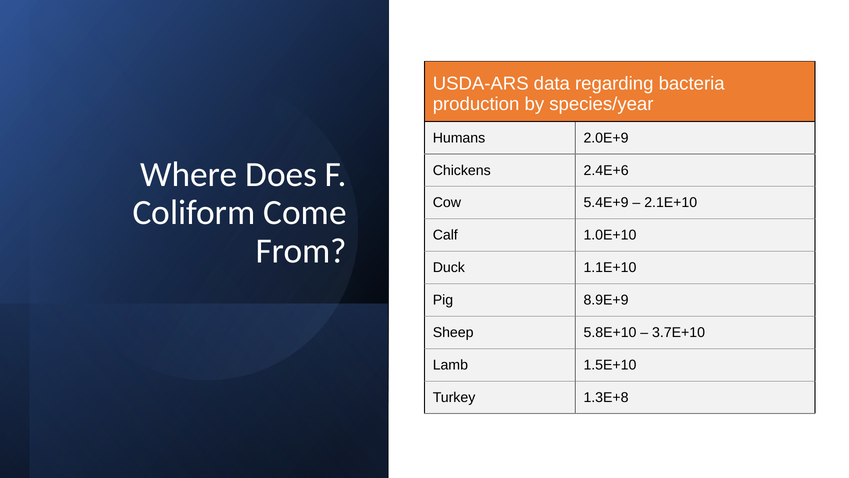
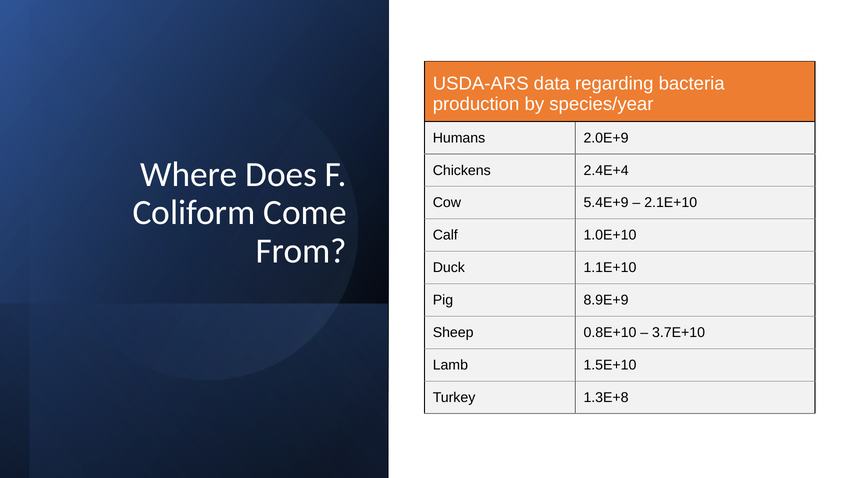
2.4E+6: 2.4E+6 -> 2.4E+4
5.8E+10: 5.8E+10 -> 0.8E+10
